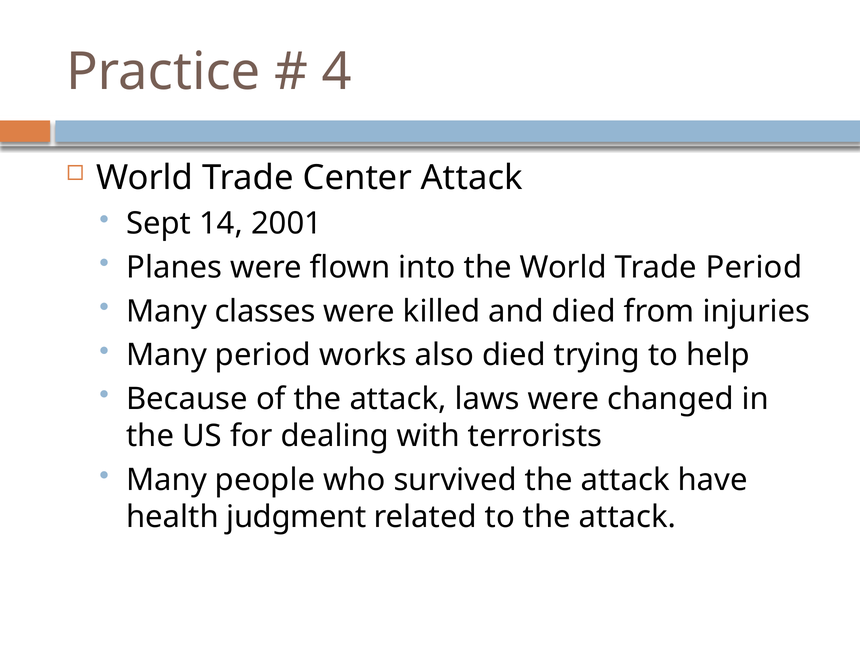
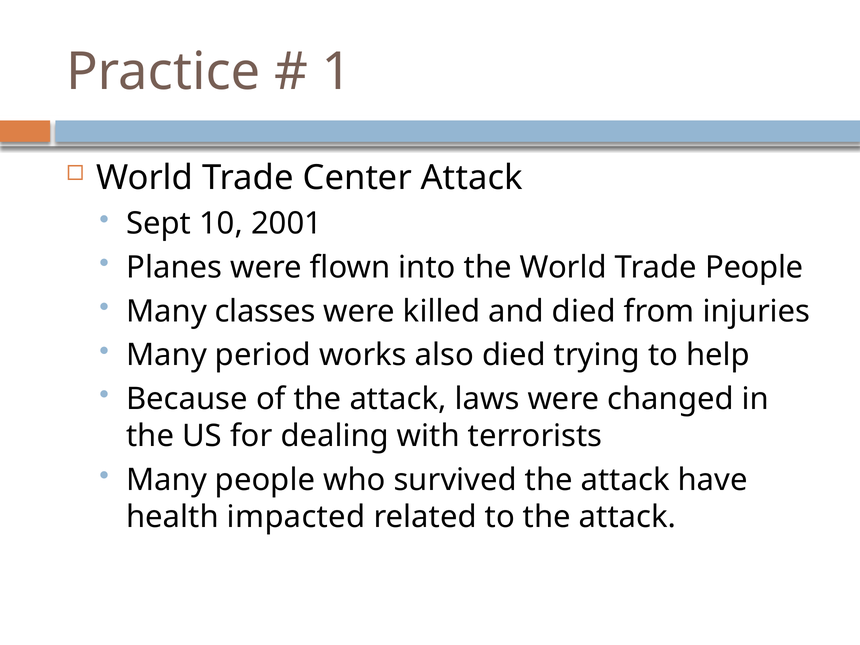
4: 4 -> 1
14: 14 -> 10
Trade Period: Period -> People
judgment: judgment -> impacted
